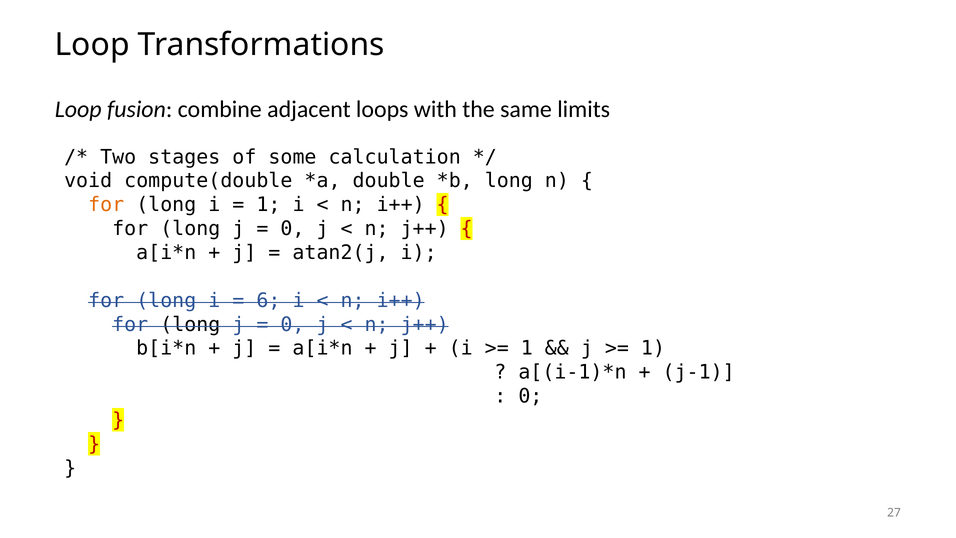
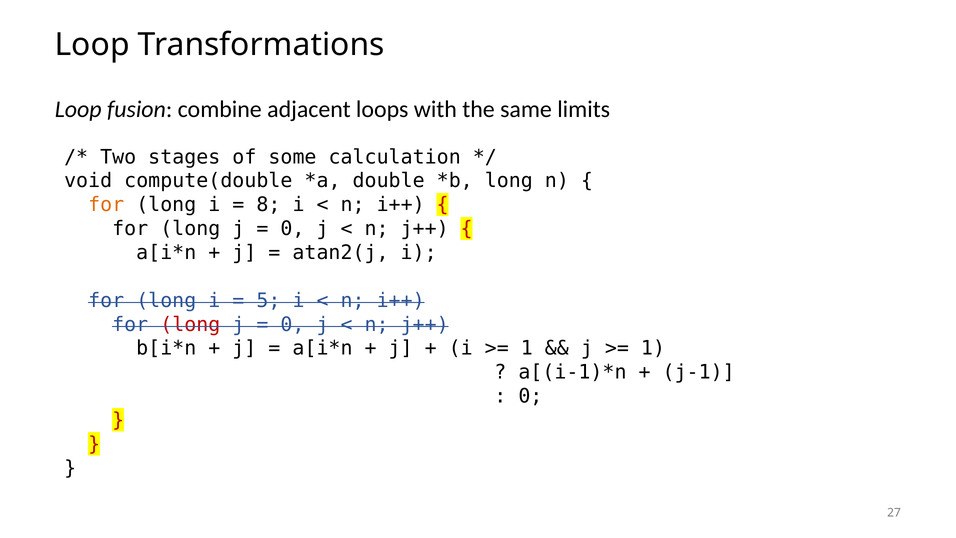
1 at (268, 205): 1 -> 8
6: 6 -> 5
long at (190, 324) colour: black -> red
